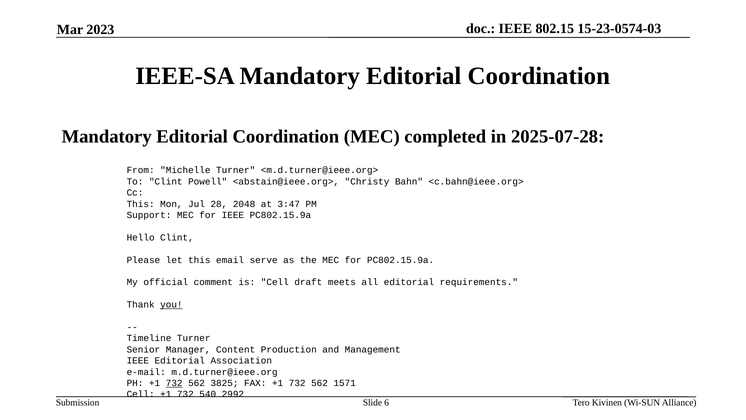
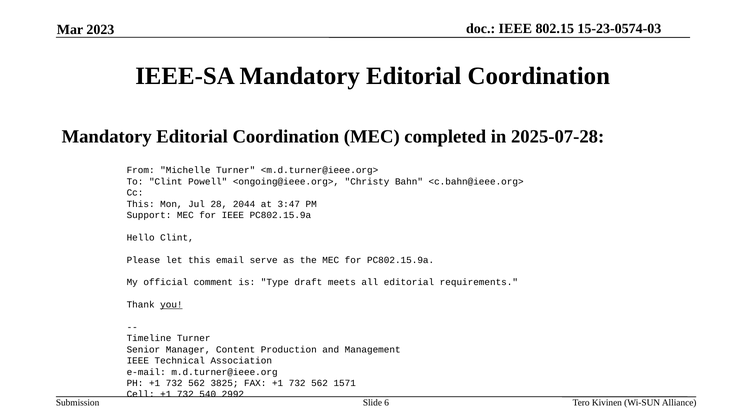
<abstain@ieee.org>: <abstain@ieee.org> -> <ongoing@ieee.org>
2048: 2048 -> 2044
is Cell: Cell -> Type
IEEE Editorial: Editorial -> Technical
732 at (174, 383) underline: present -> none
